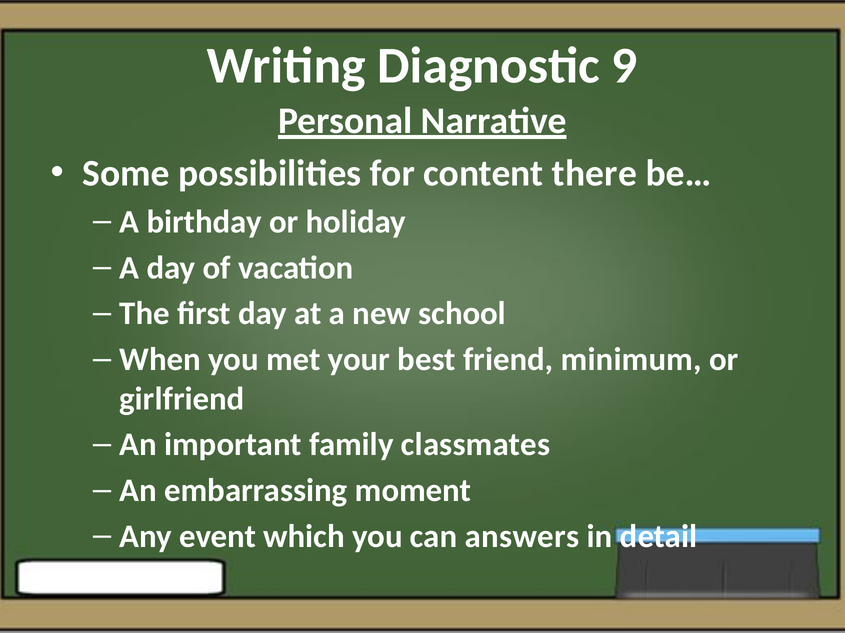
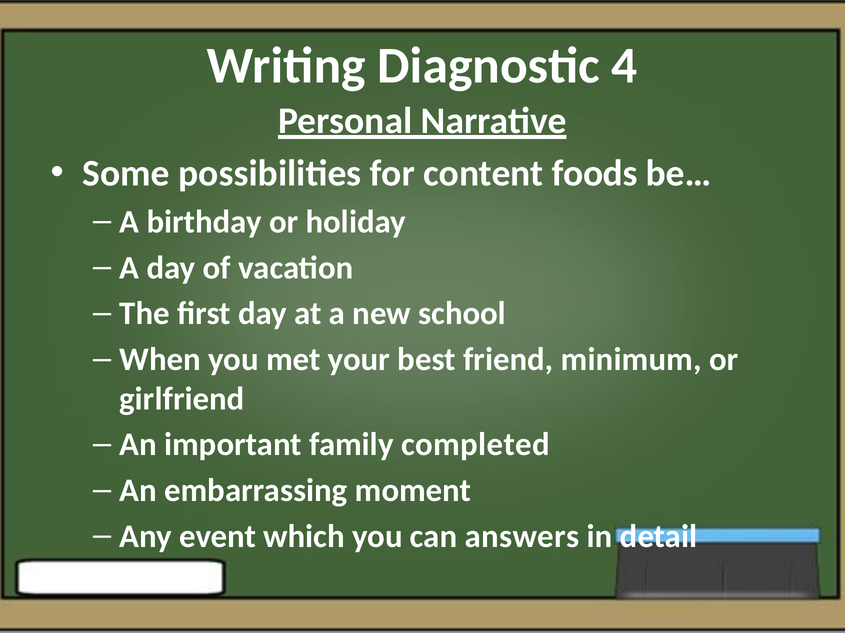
9: 9 -> 4
there: there -> foods
classmates: classmates -> completed
